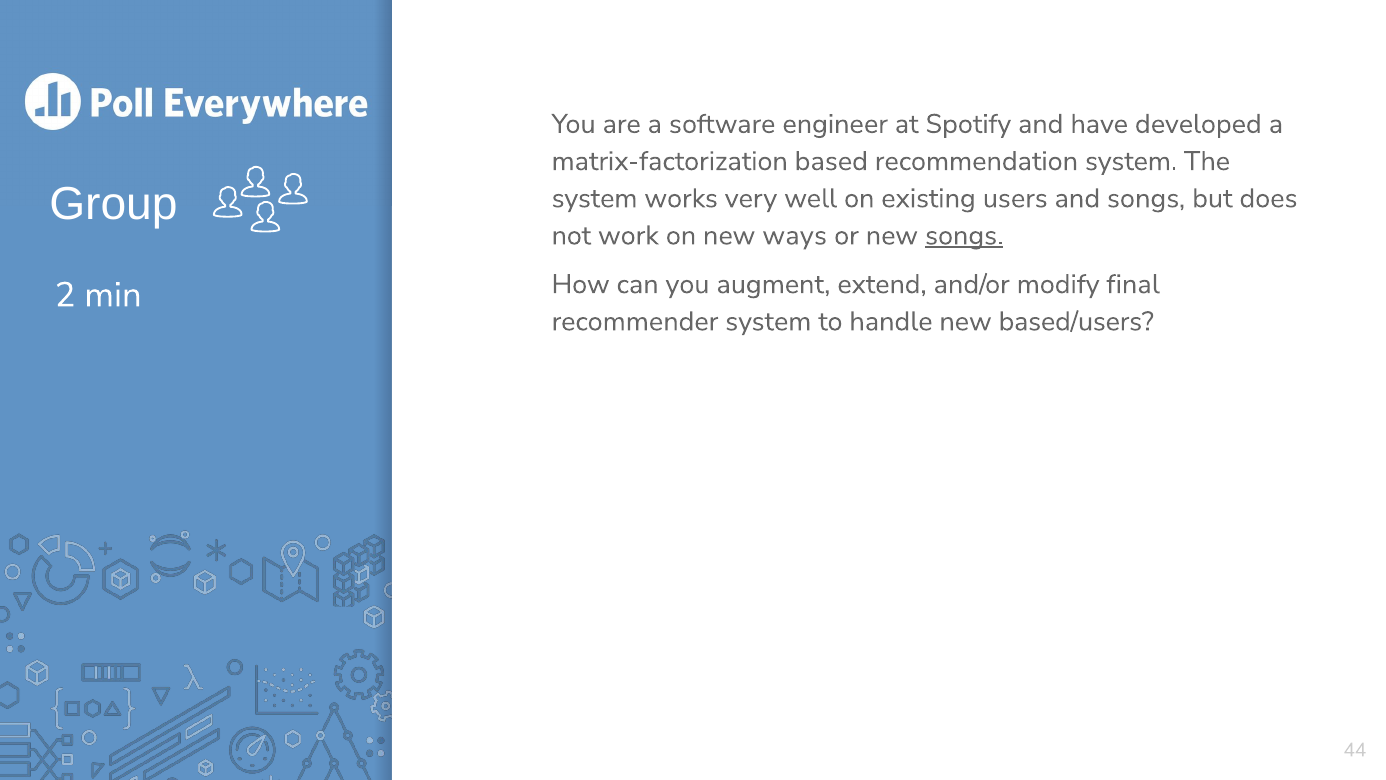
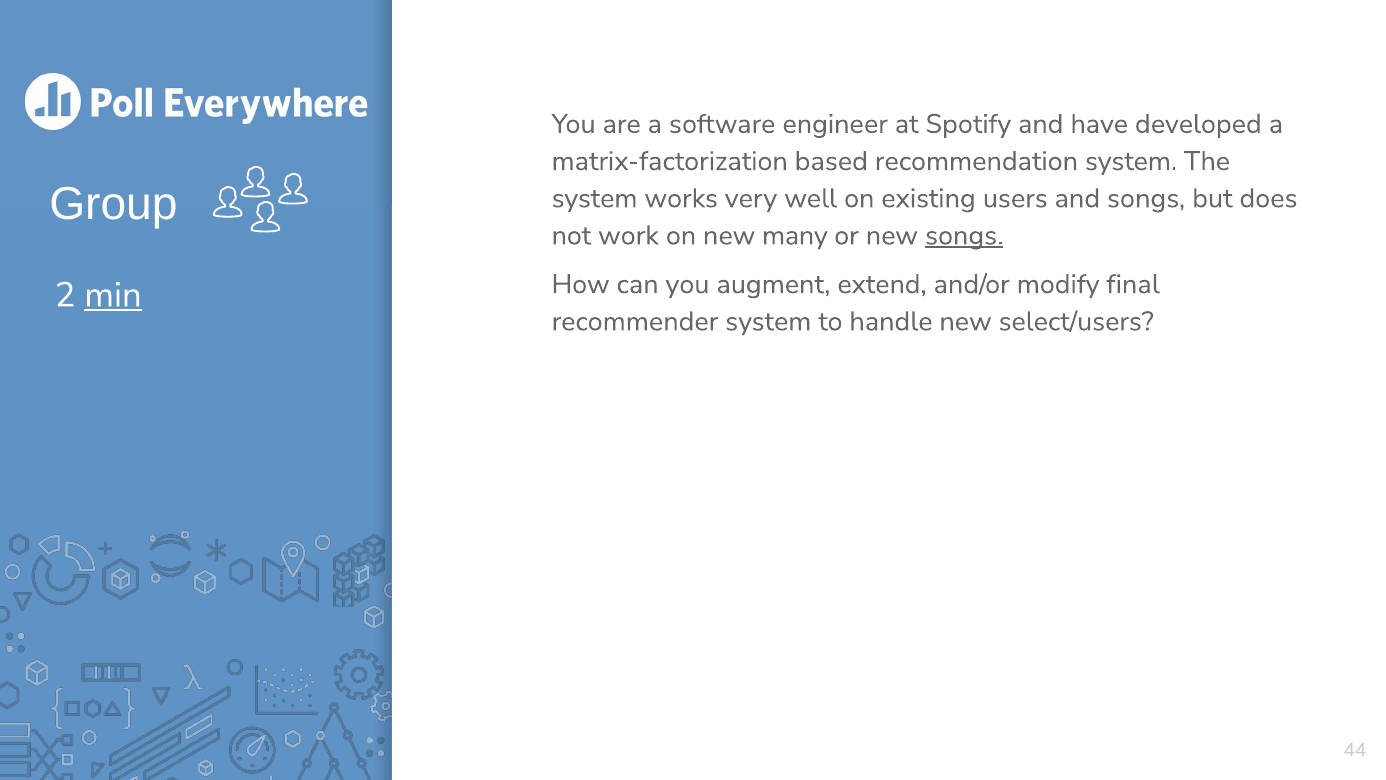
ways: ways -> many
min underline: none -> present
based/users: based/users -> select/users
